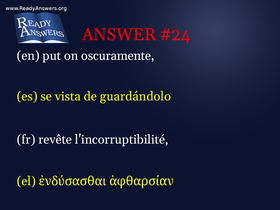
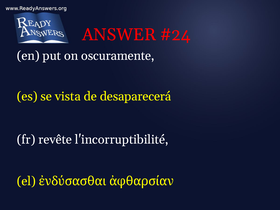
guardándolo: guardándolo -> desaparecerá
